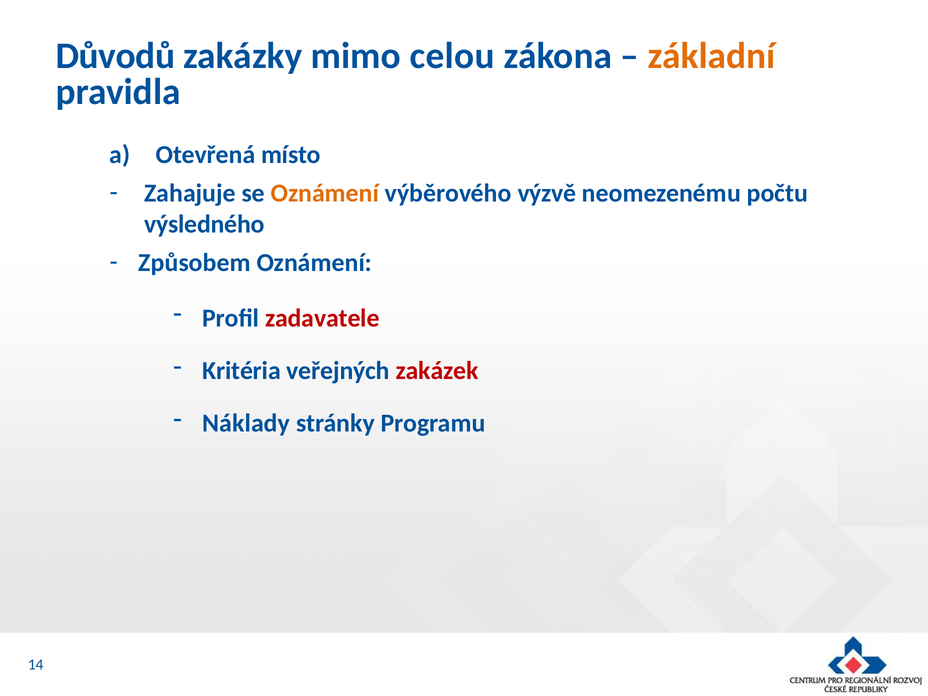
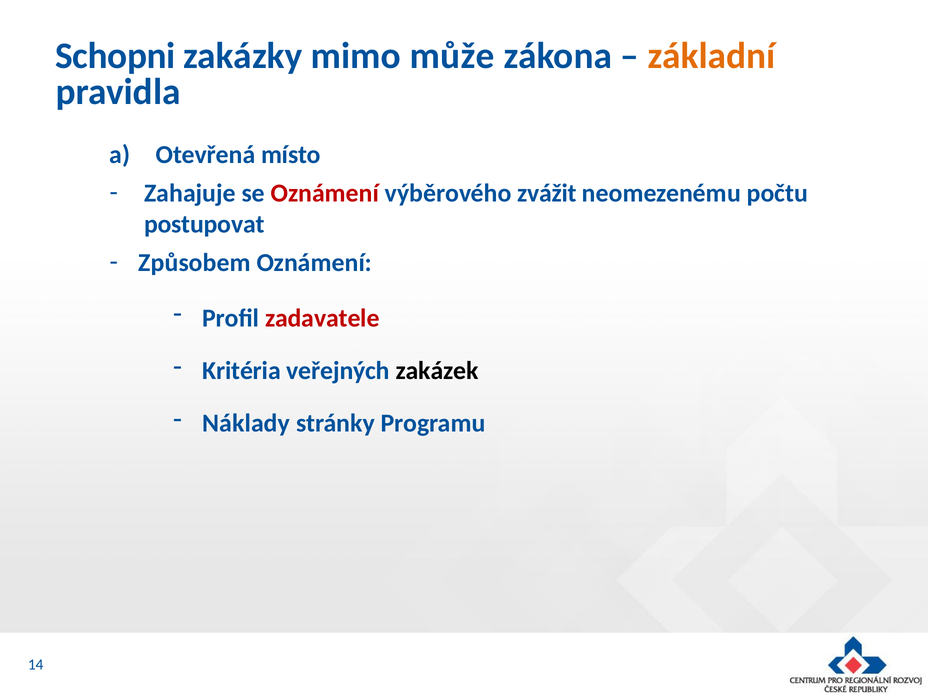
Důvodů: Důvodů -> Schopni
celou: celou -> může
Oznámení at (325, 193) colour: orange -> red
výzvě: výzvě -> zvážit
výsledného: výsledného -> postupovat
zakázek colour: red -> black
